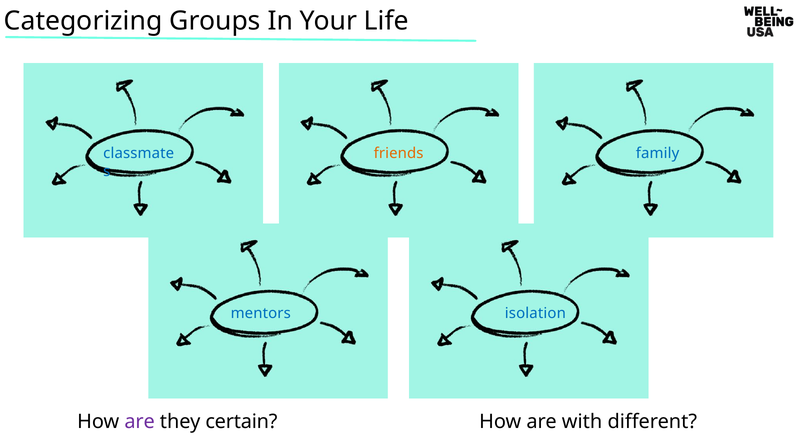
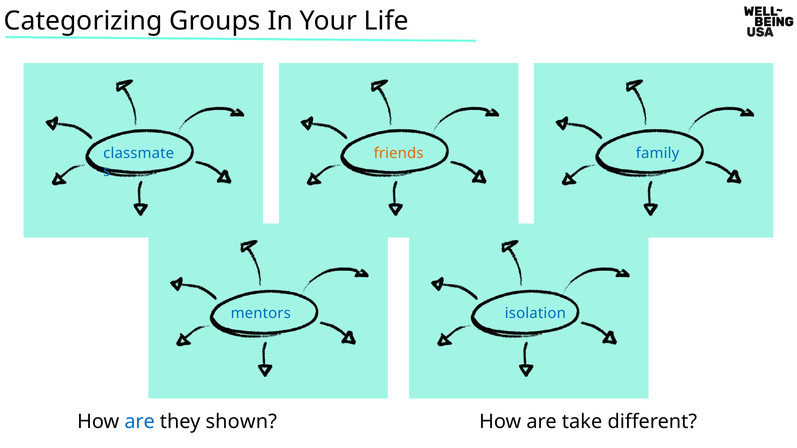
are at (140, 422) colour: purple -> blue
certain: certain -> shown
with: with -> take
